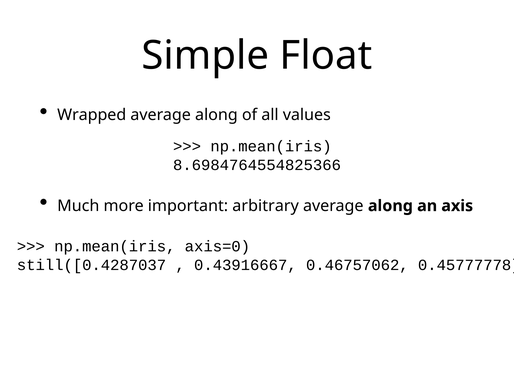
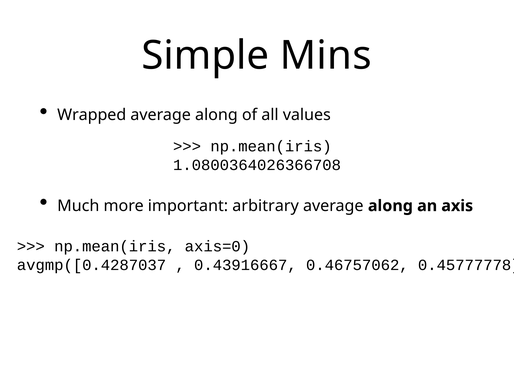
Float: Float -> Mins
8.6984764554825366: 8.6984764554825366 -> 1.0800364026366708
still([0.4287037: still([0.4287037 -> avgmp([0.4287037
